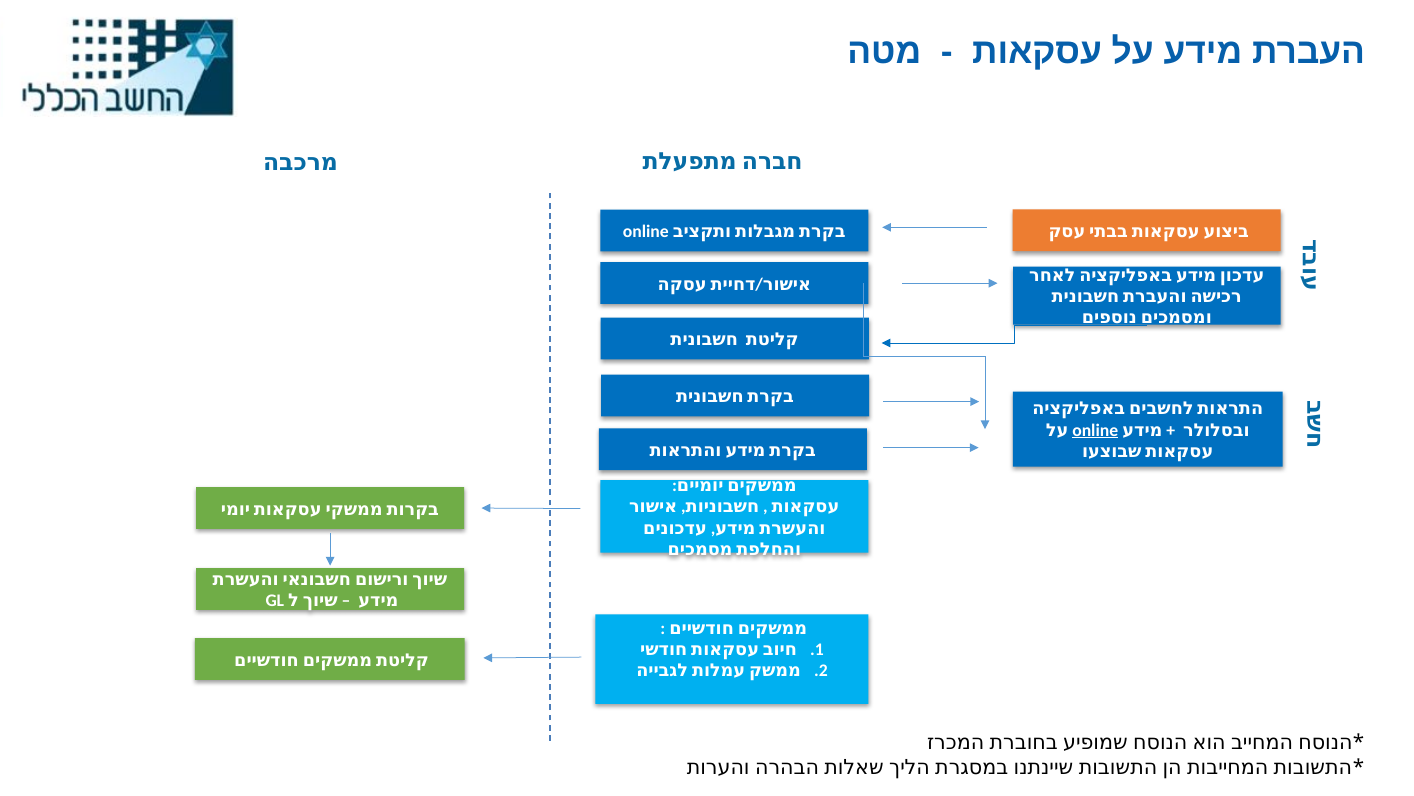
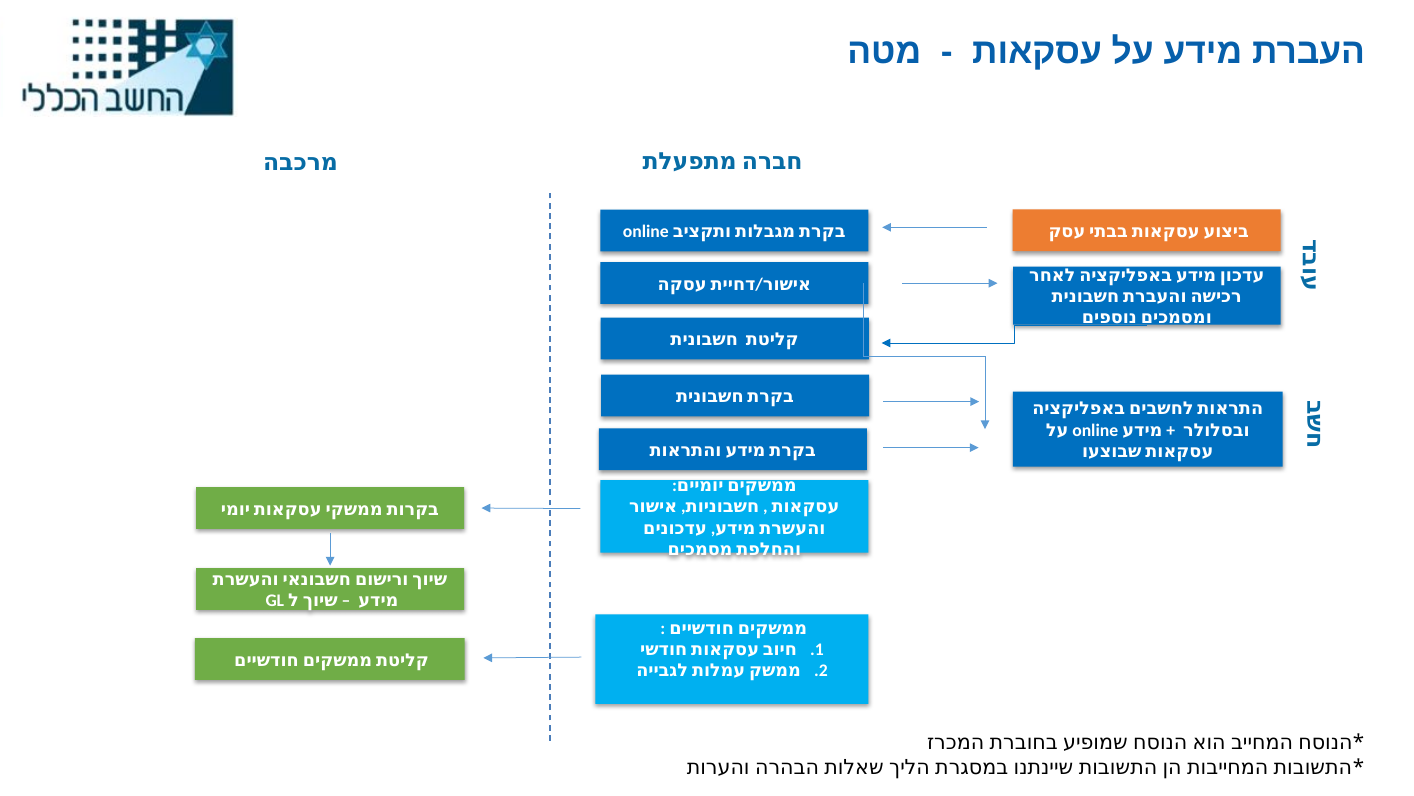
online at (1095, 430) underline: present -> none
